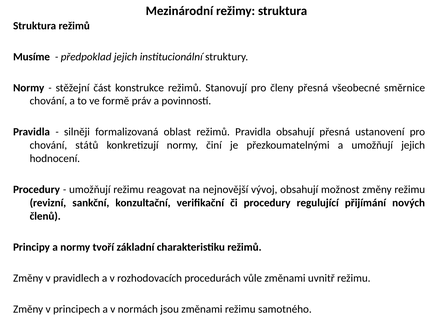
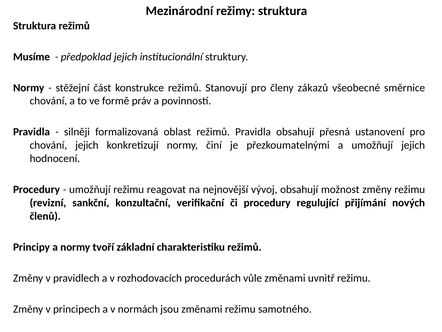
členy přesná: přesná -> zákazů
chování států: států -> jejich
